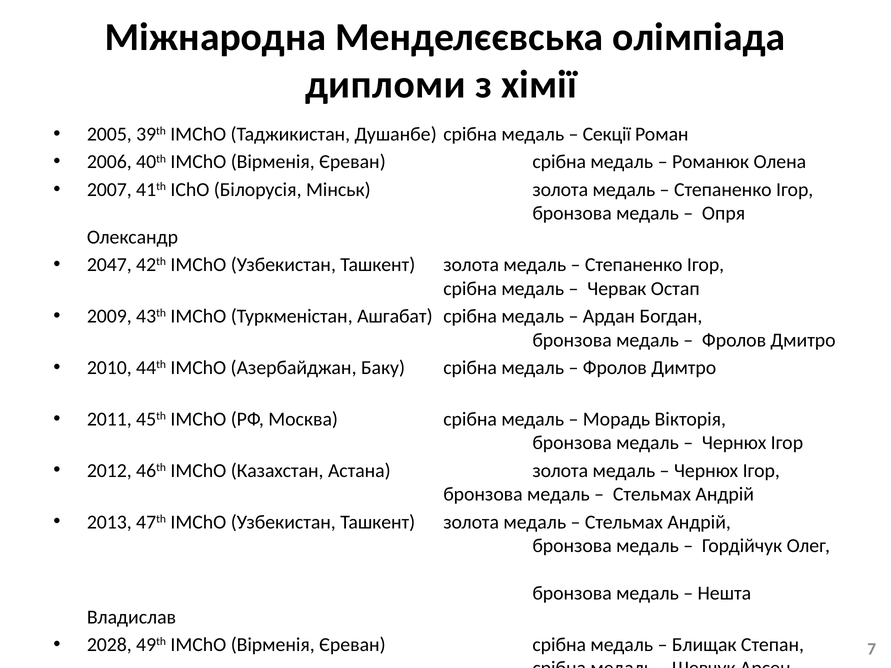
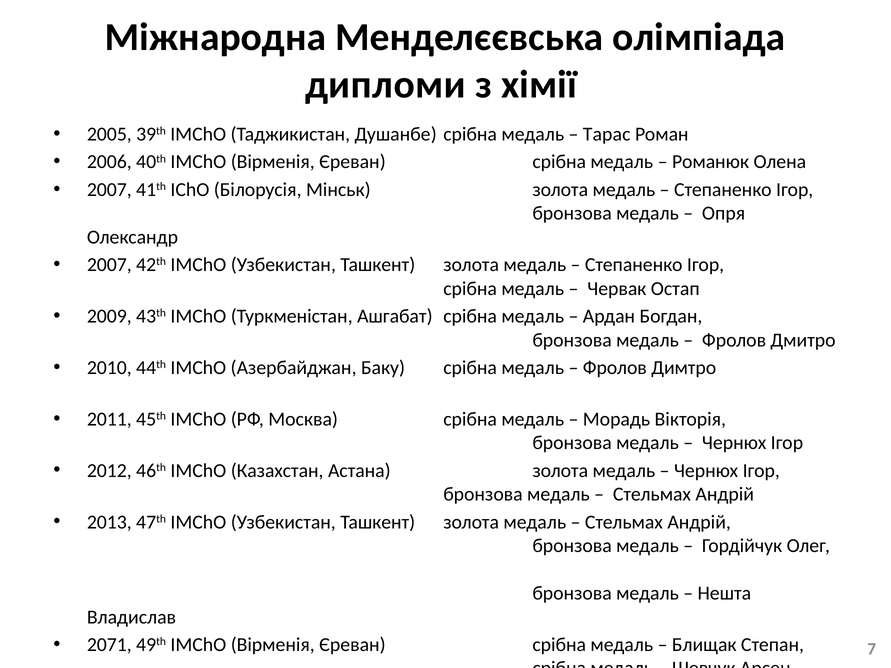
Секції at (607, 134): Секції -> Тарас
2047 at (109, 265): 2047 -> 2007
2028: 2028 -> 2071
